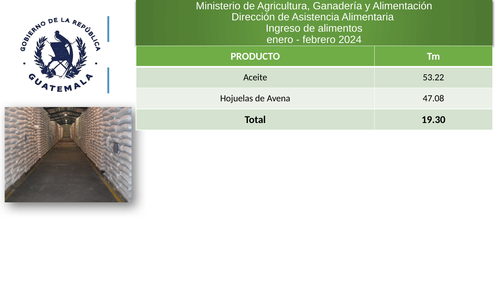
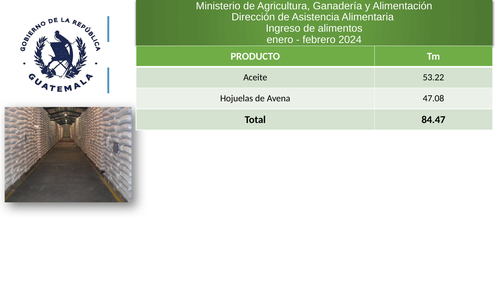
19.30: 19.30 -> 84.47
